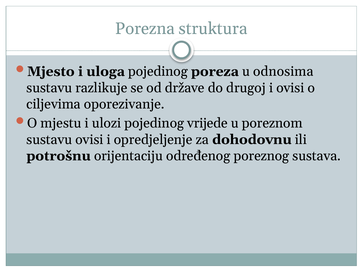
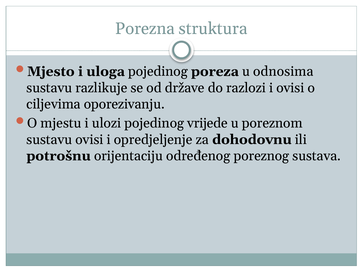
drugoj: drugoj -> razlozi
oporezivanje: oporezivanje -> oporezivanju
